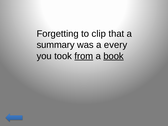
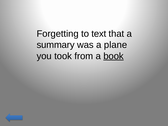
clip: clip -> text
every: every -> plane
from underline: present -> none
